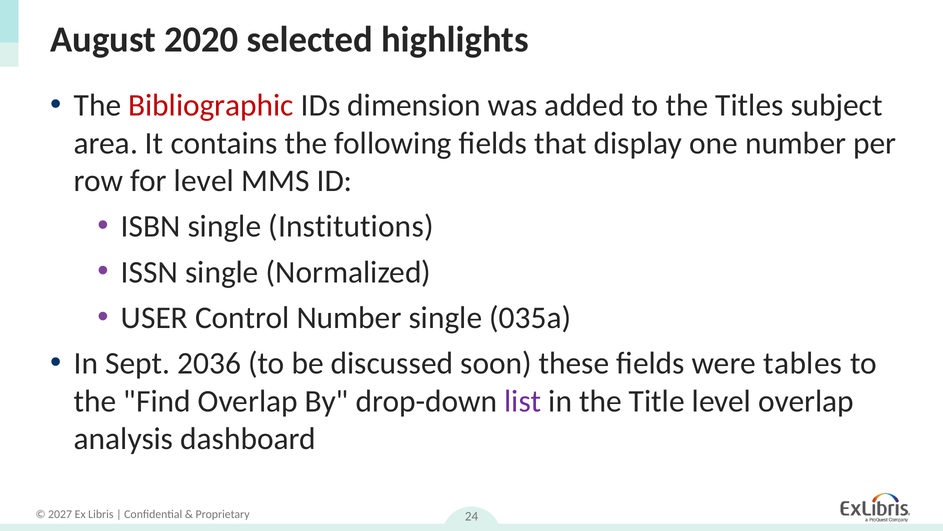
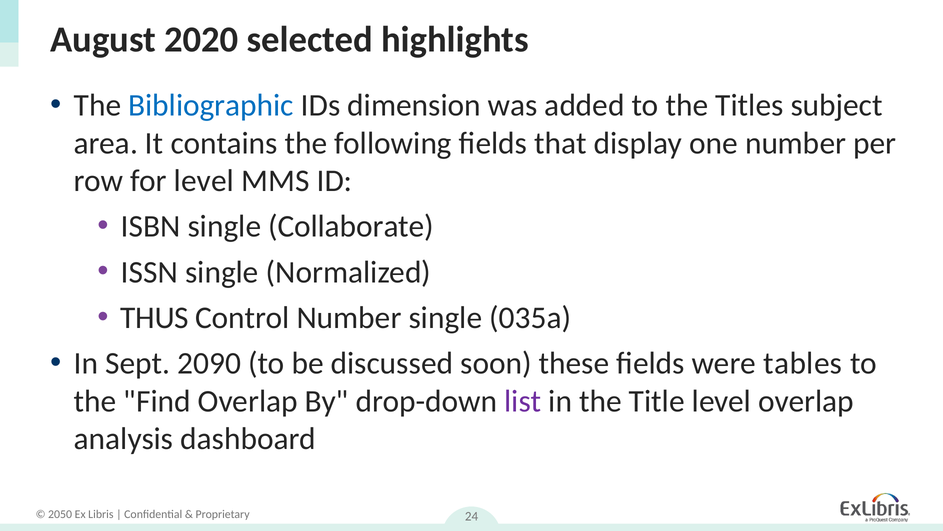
Bibliographic colour: red -> blue
Institutions: Institutions -> Collaborate
USER: USER -> THUS
2036: 2036 -> 2090
2027: 2027 -> 2050
